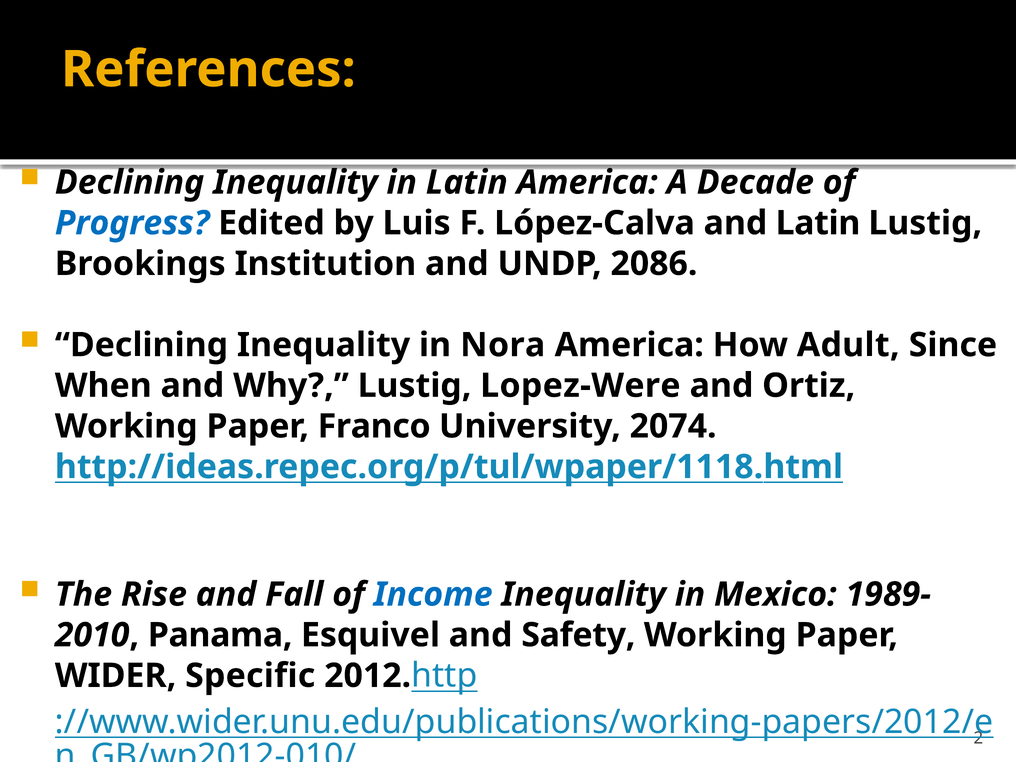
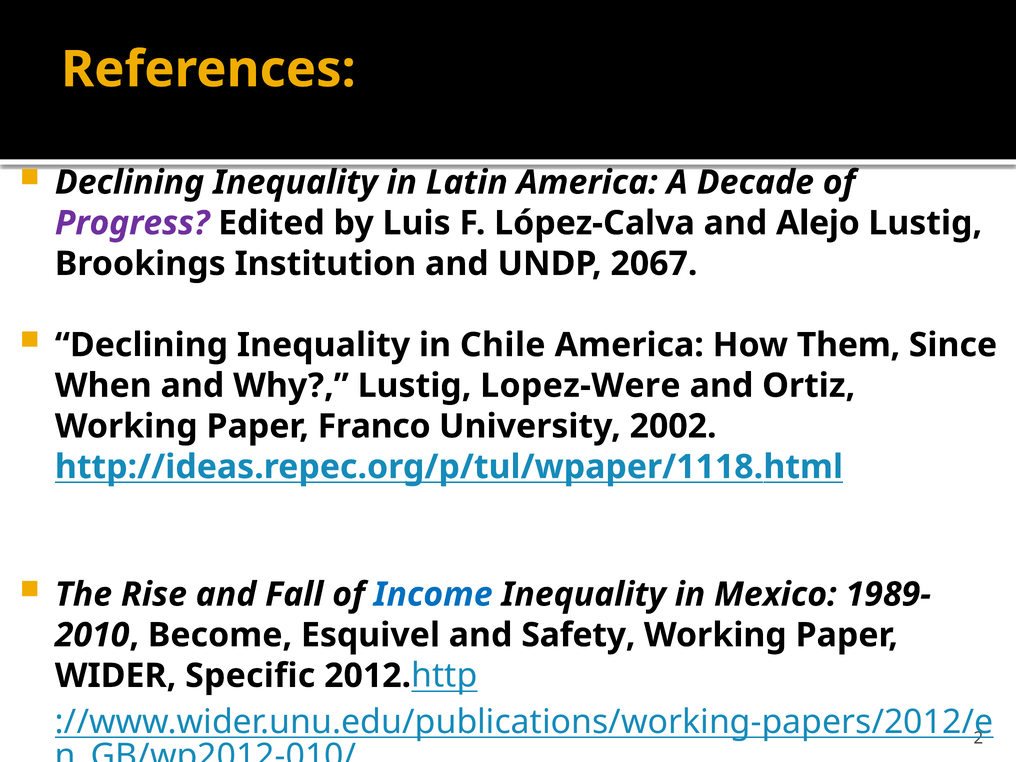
Progress colour: blue -> purple
and Latin: Latin -> Alejo
2086: 2086 -> 2067
Nora: Nora -> Chile
Adult: Adult -> Them
2074: 2074 -> 2002
Panama: Panama -> Become
